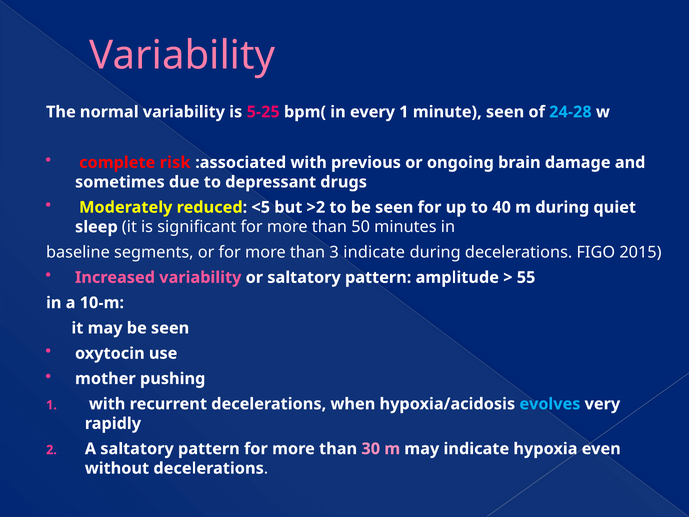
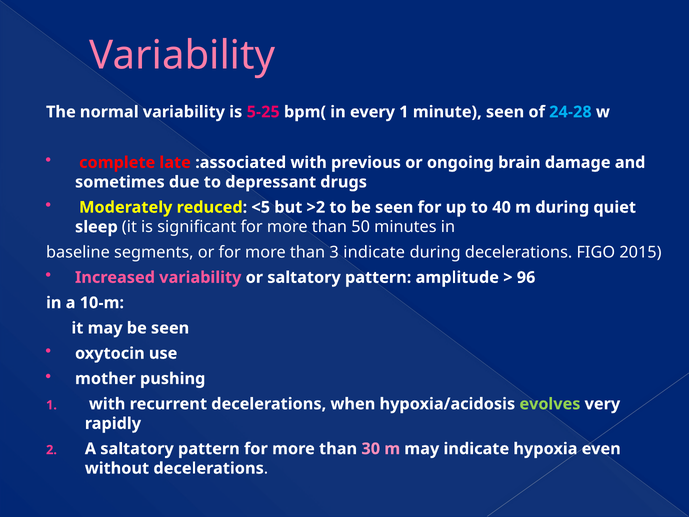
risk: risk -> late
55: 55 -> 96
evolves colour: light blue -> light green
